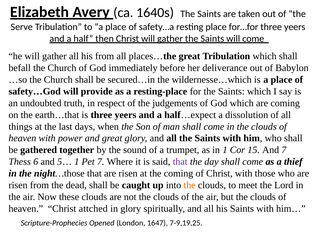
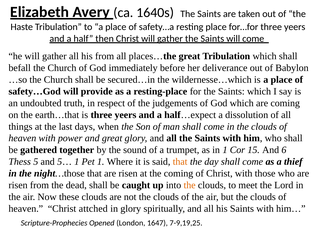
Serve: Serve -> Haste
And 7: 7 -> 6
6: 6 -> 5
Pet 7: 7 -> 1
that at (180, 162) colour: purple -> orange
